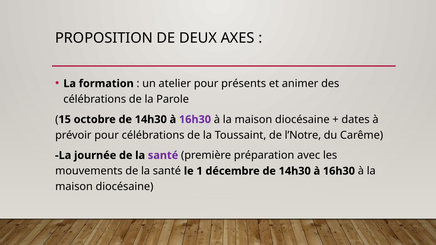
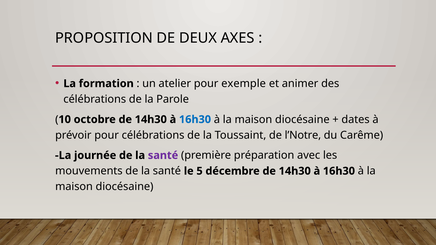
présents: présents -> exemple
15: 15 -> 10
16h30 at (195, 120) colour: purple -> blue
1: 1 -> 5
